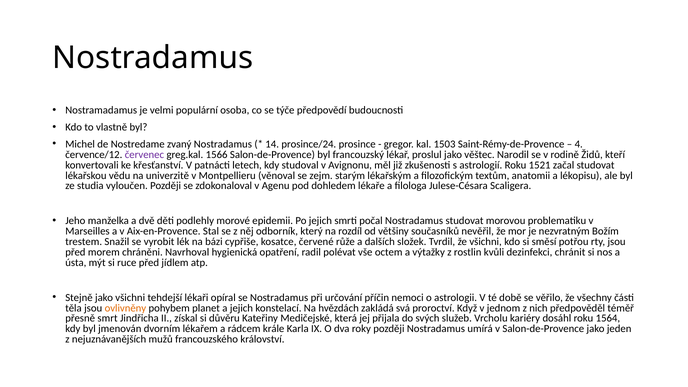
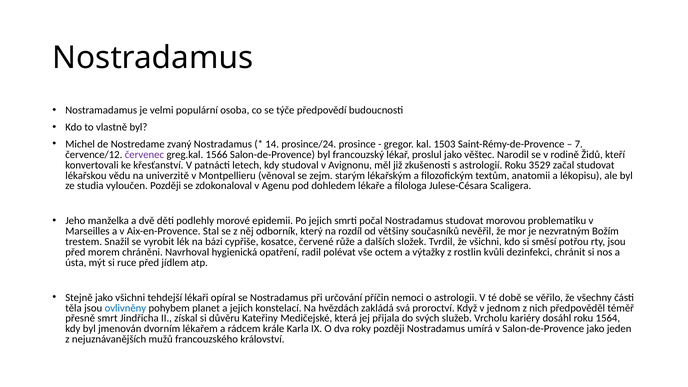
4: 4 -> 7
1521: 1521 -> 3529
ovlivněny colour: orange -> blue
